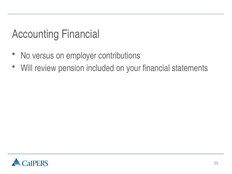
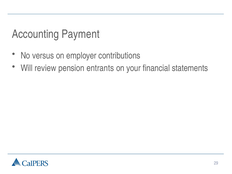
Accounting Financial: Financial -> Payment
included: included -> entrants
